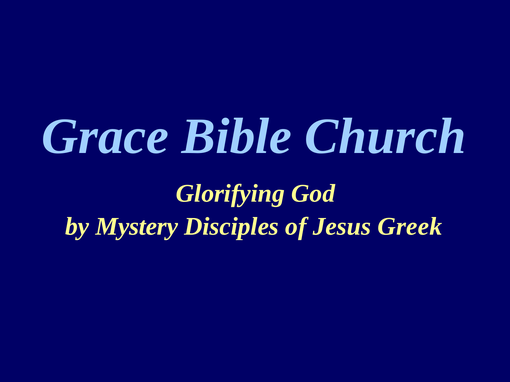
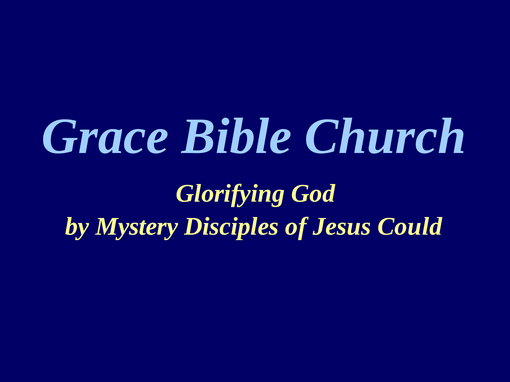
Greek: Greek -> Could
